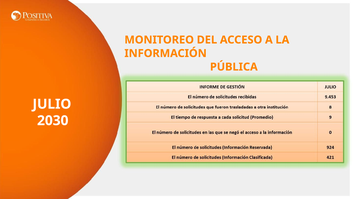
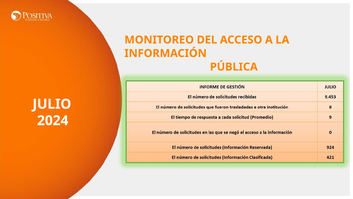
2030: 2030 -> 2024
